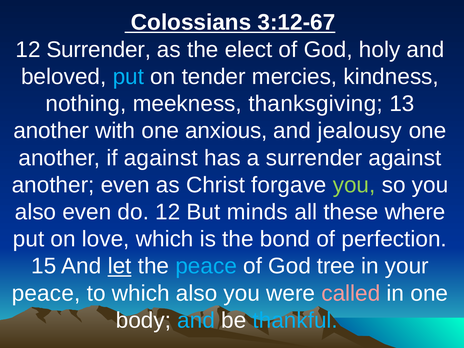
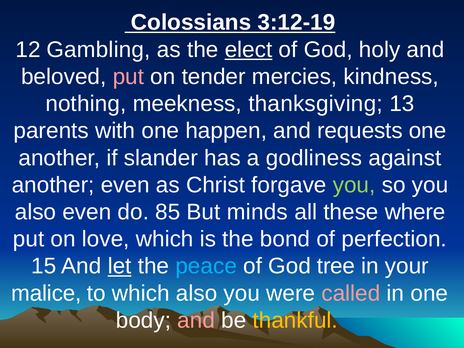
3:12-67: 3:12-67 -> 3:12-19
12 Surrender: Surrender -> Gambling
elect underline: none -> present
put at (128, 77) colour: light blue -> pink
another at (51, 131): another -> parents
anxious: anxious -> happen
jealousy: jealousy -> requests
if against: against -> slander
a surrender: surrender -> godliness
do 12: 12 -> 85
peace at (46, 293): peace -> malice
and at (196, 320) colour: light blue -> pink
thankful colour: light blue -> yellow
